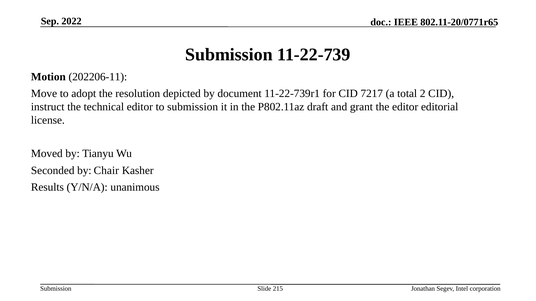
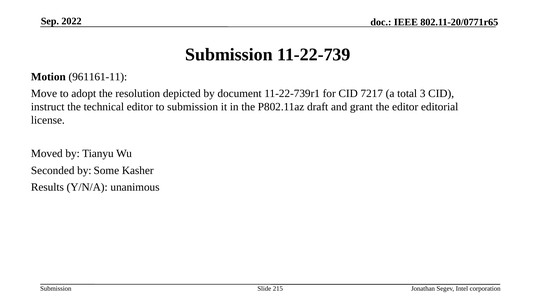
202206-11: 202206-11 -> 961161-11
2: 2 -> 3
Chair: Chair -> Some
